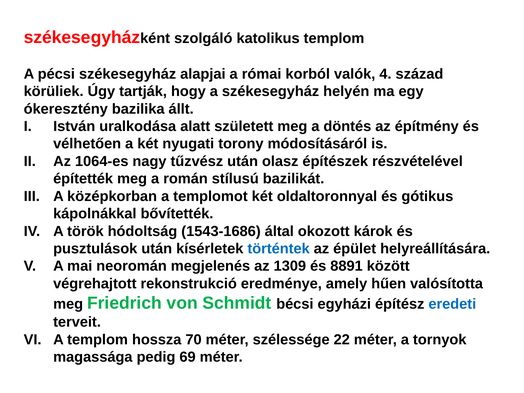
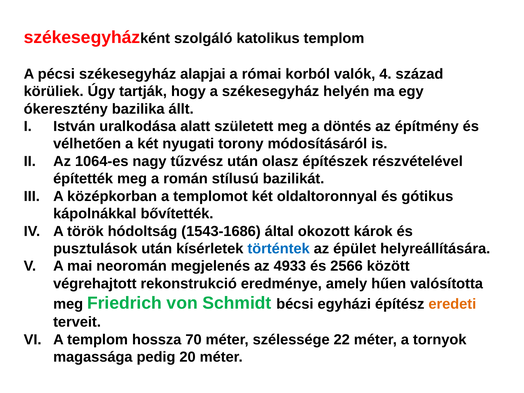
1309: 1309 -> 4933
8891: 8891 -> 2566
eredeti colour: blue -> orange
69: 69 -> 20
